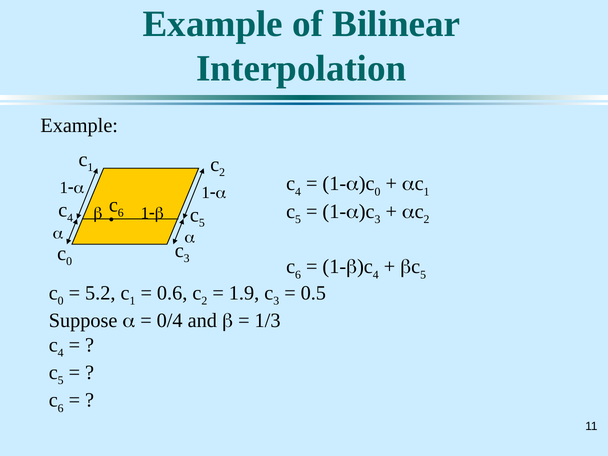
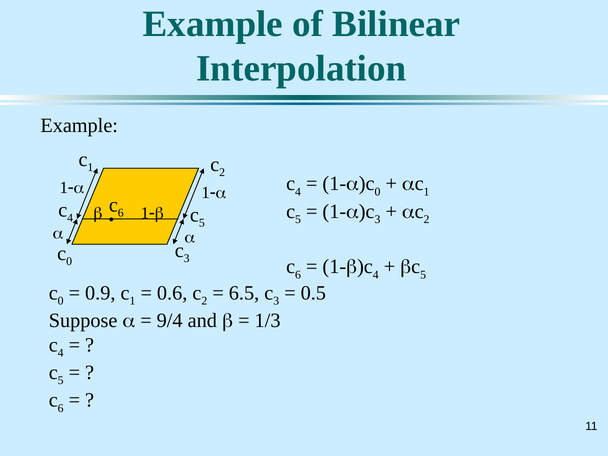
5.2: 5.2 -> 0.9
1.9: 1.9 -> 6.5
0/4: 0/4 -> 9/4
